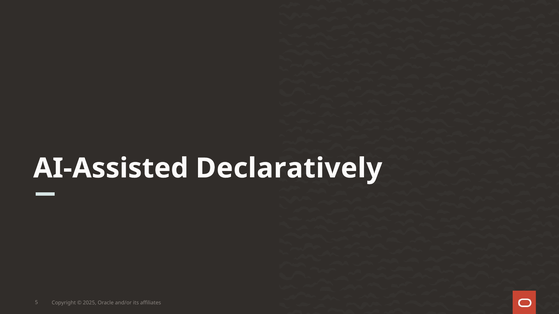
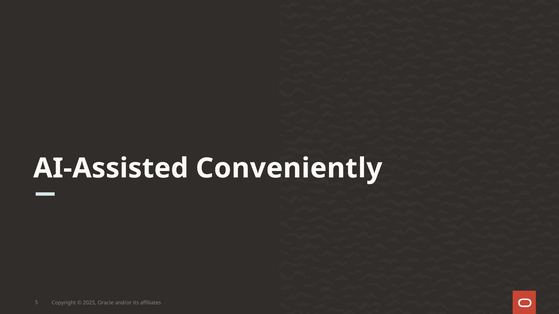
Declaratively: Declaratively -> Conveniently
